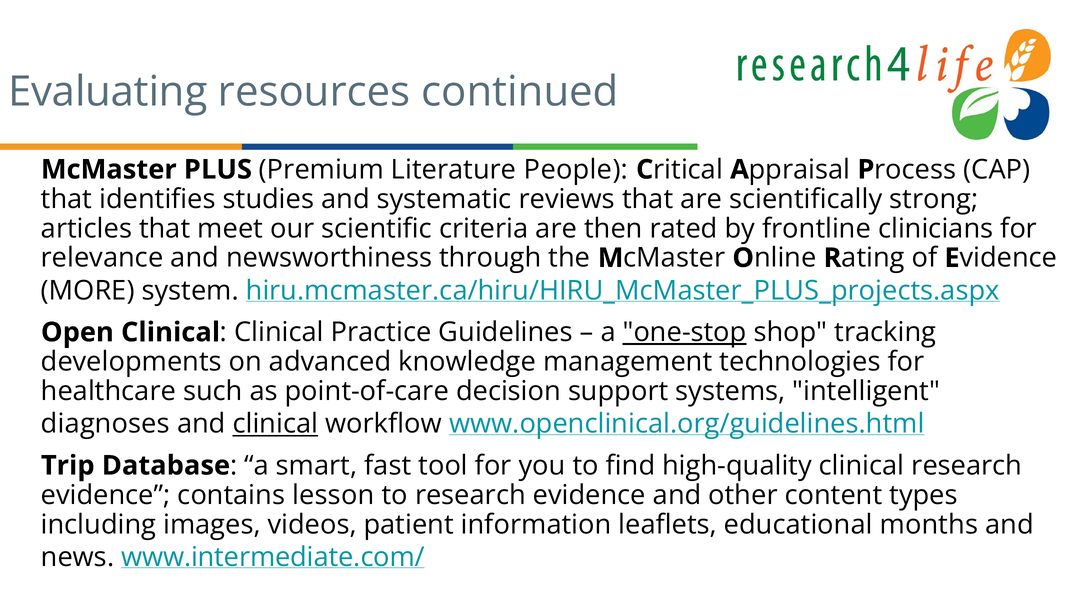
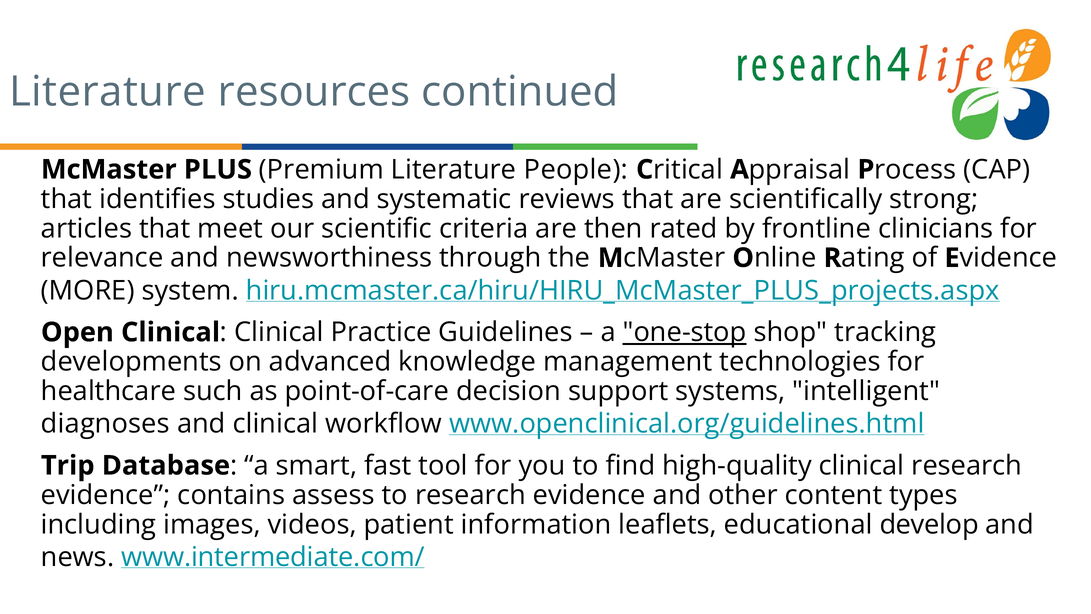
Evaluating at (108, 92): Evaluating -> Literature
clinical at (275, 424) underline: present -> none
lesson: lesson -> assess
months: months -> develop
